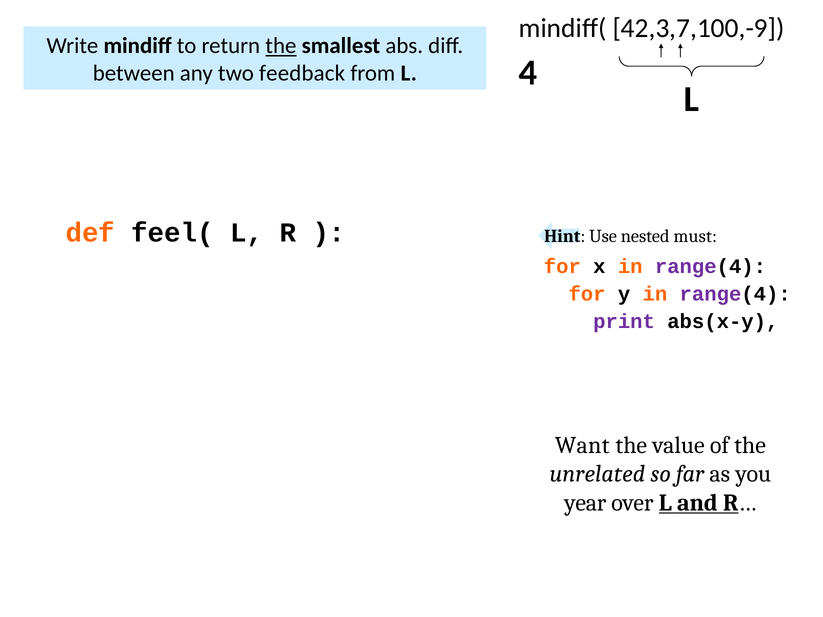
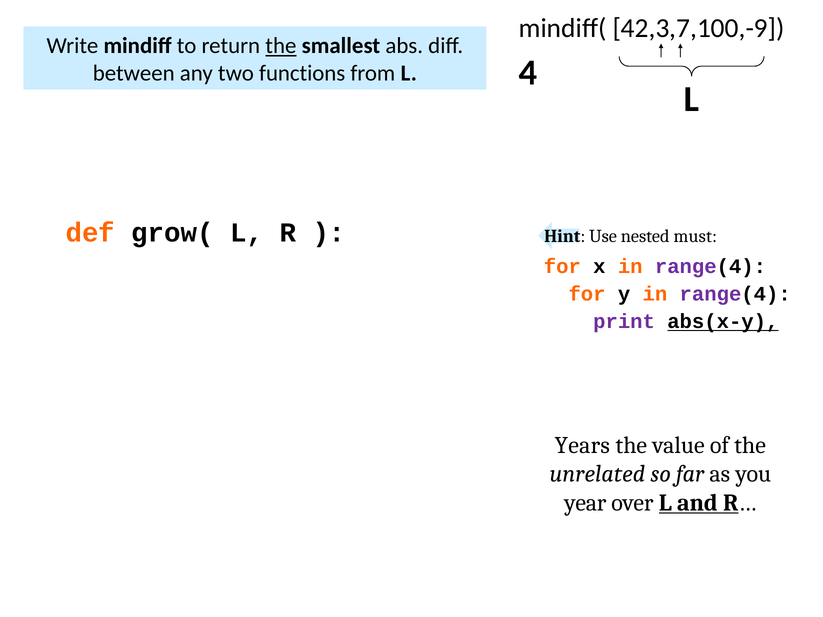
feedback: feedback -> functions
feel(: feel( -> grow(
abs(x-y underline: none -> present
Want: Want -> Years
